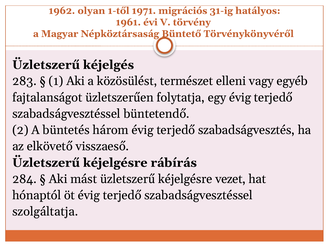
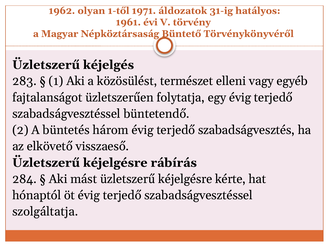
migrációs: migrációs -> áldozatok
vezet: vezet -> kérte
